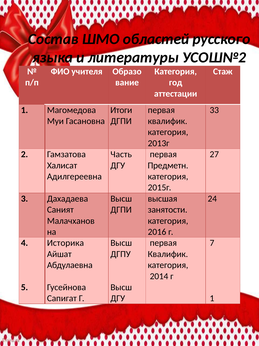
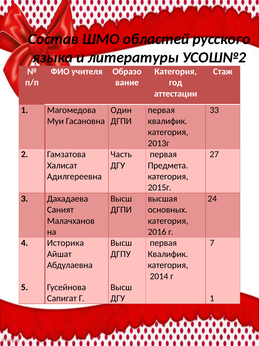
Итоги: Итоги -> Один
Предметн: Предметн -> Предмета
занятости: занятости -> основных
